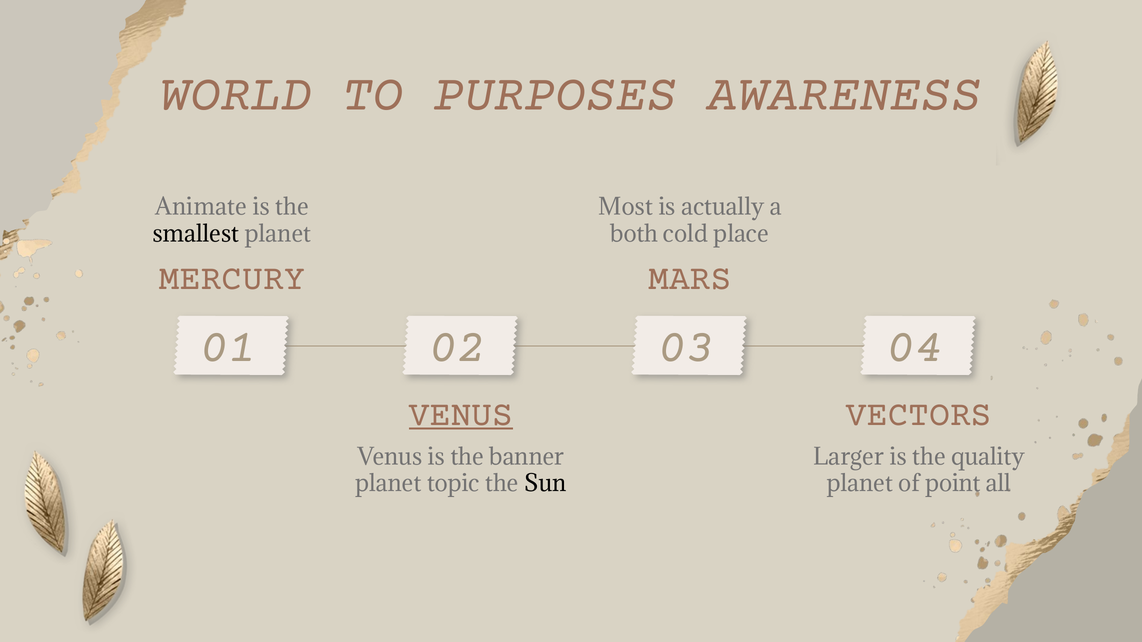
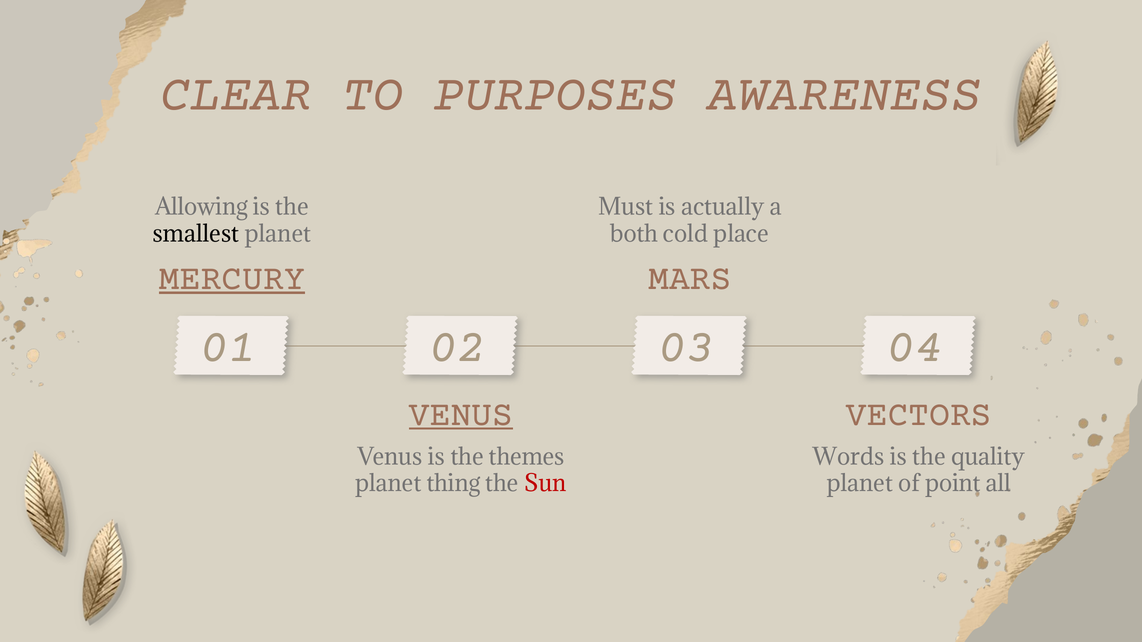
WORLD: WORLD -> CLEAR
Animate: Animate -> Allowing
Most: Most -> Must
MERCURY underline: none -> present
banner: banner -> themes
Larger: Larger -> Words
topic: topic -> thing
Sun colour: black -> red
